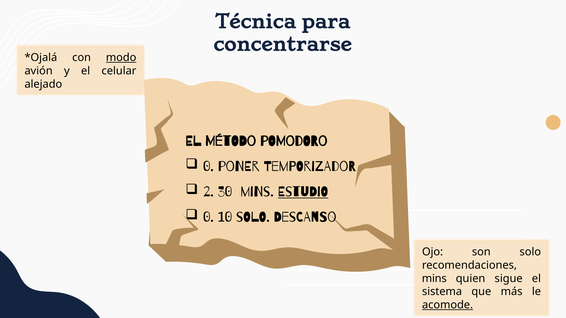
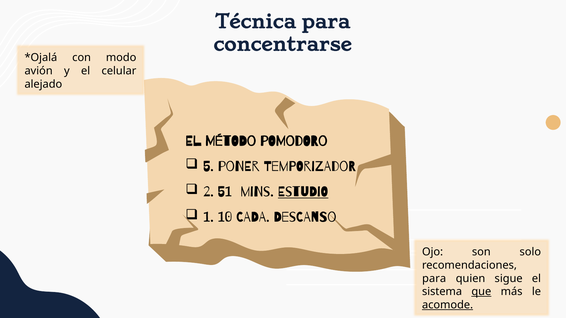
modo underline: present -> none
0 at (208, 167): 0 -> 5
30: 30 -> 51
0 at (208, 218): 0 -> 1
10 solo: solo -> cada
mins at (434, 279): mins -> para
que underline: none -> present
